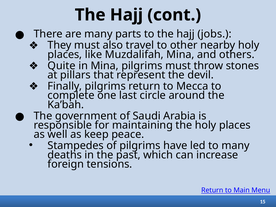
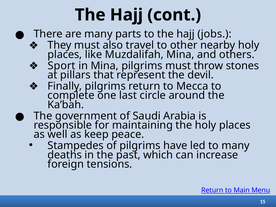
Quite: Quite -> Sport
